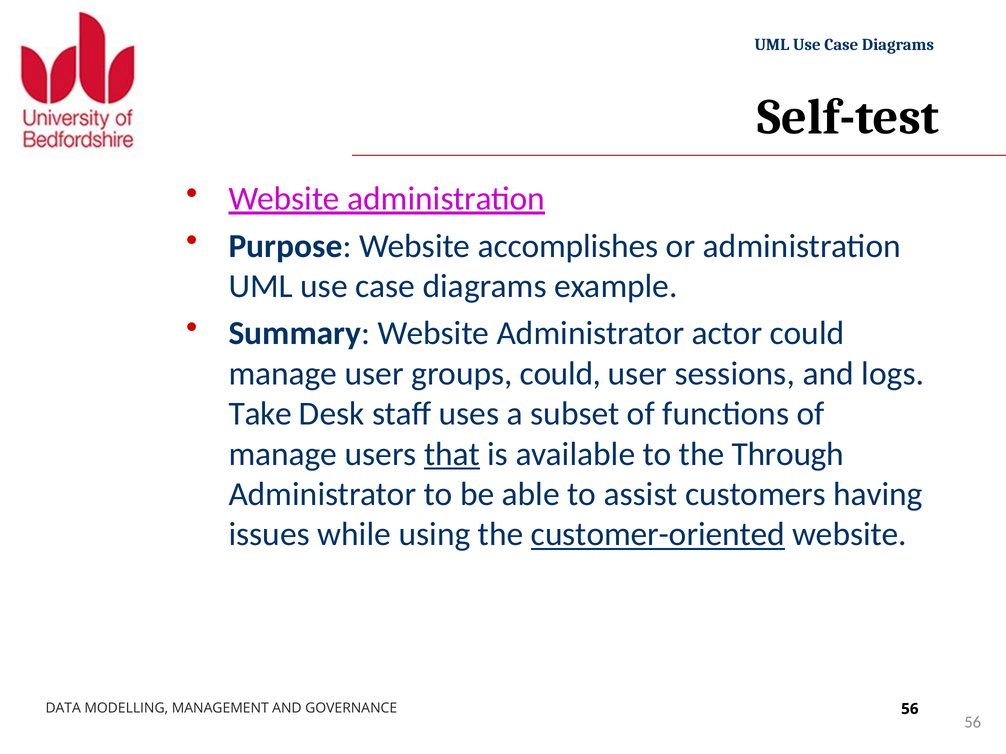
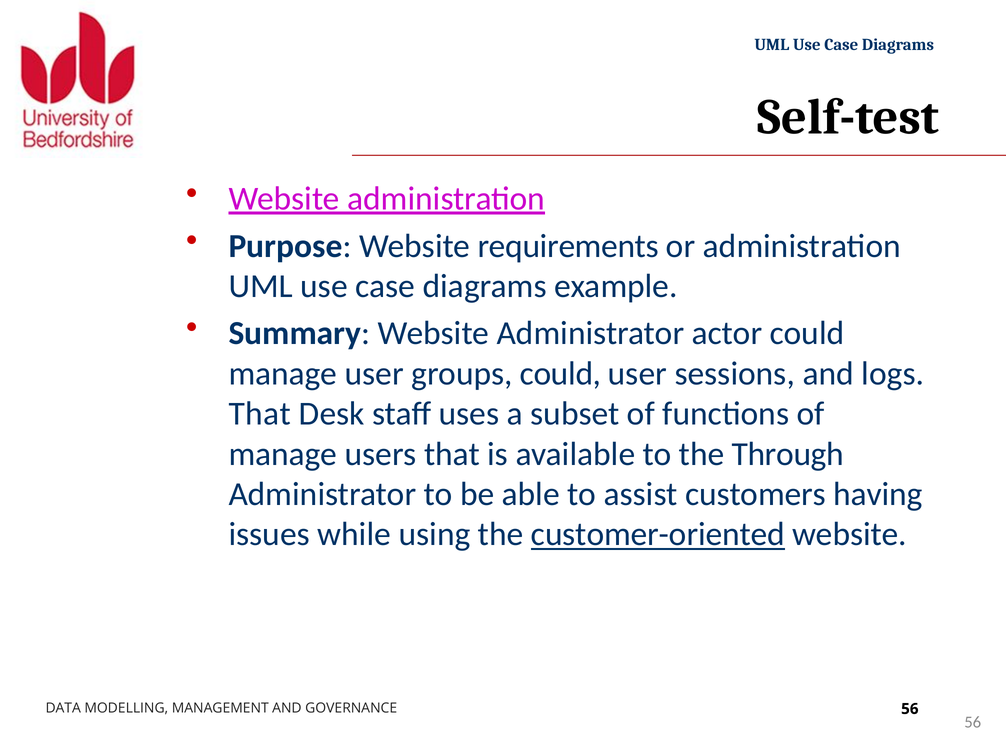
accomplishes: accomplishes -> requirements
Take at (260, 414): Take -> That
that at (452, 454) underline: present -> none
